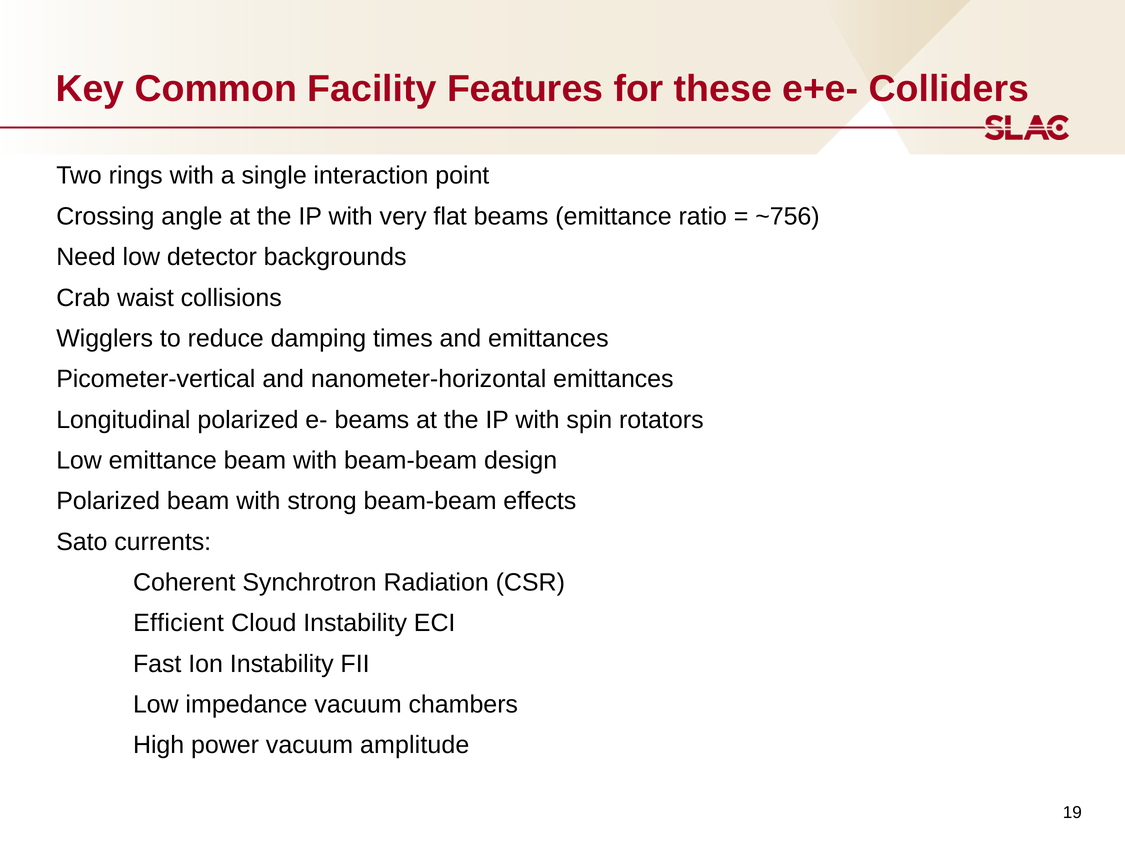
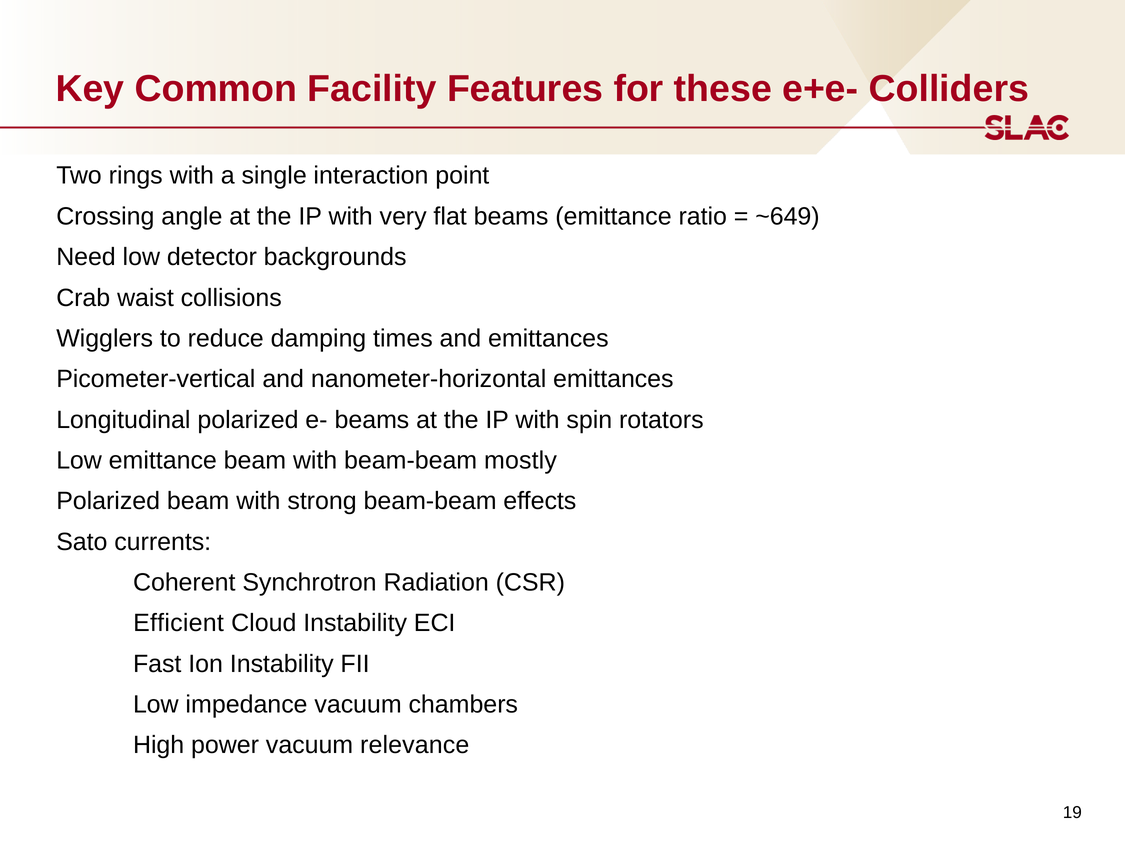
~756: ~756 -> ~649
design: design -> mostly
amplitude: amplitude -> relevance
